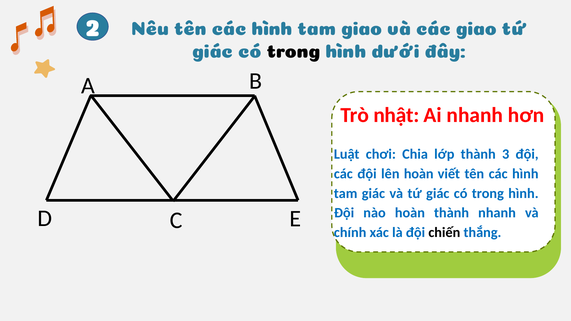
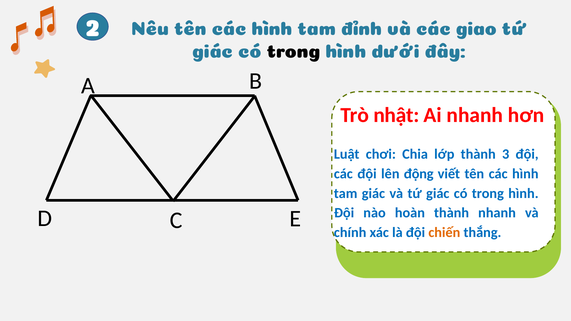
tam giao: giao -> đỉnh
lên hoàn: hoàn -> động
chiến colour: black -> orange
